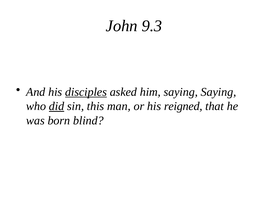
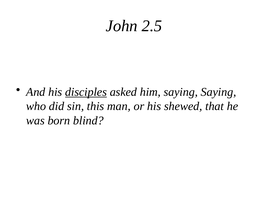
9.3: 9.3 -> 2.5
did underline: present -> none
reigned: reigned -> shewed
